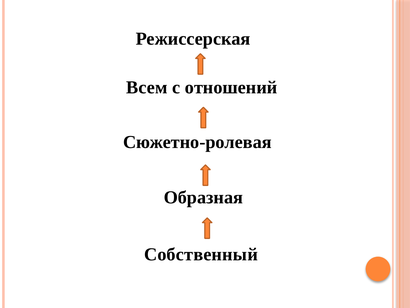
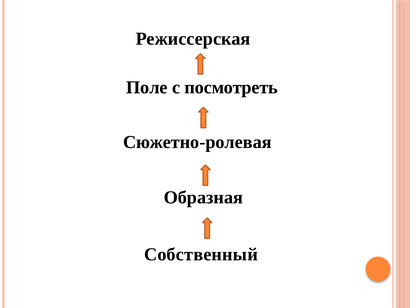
Всем: Всем -> Поле
отношений: отношений -> посмотреть
